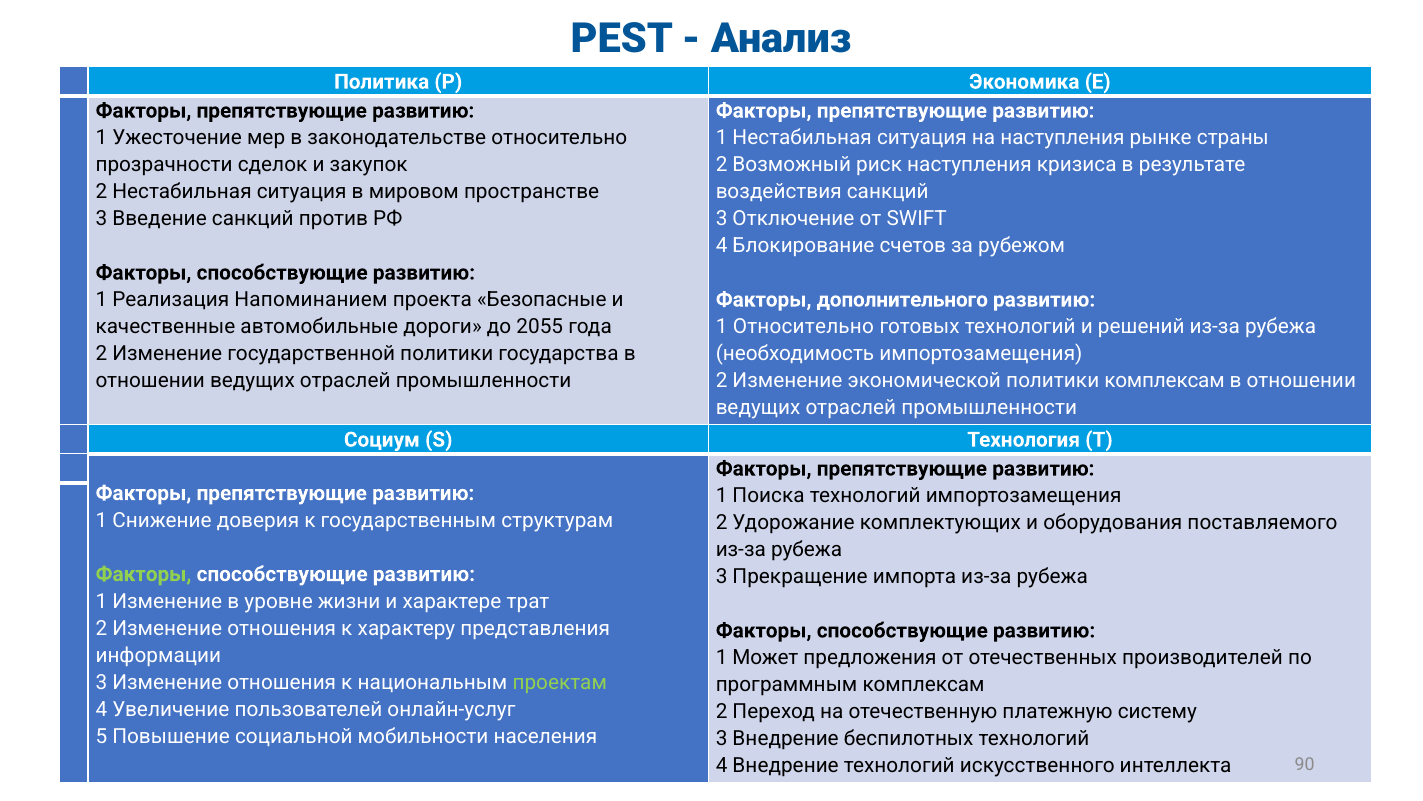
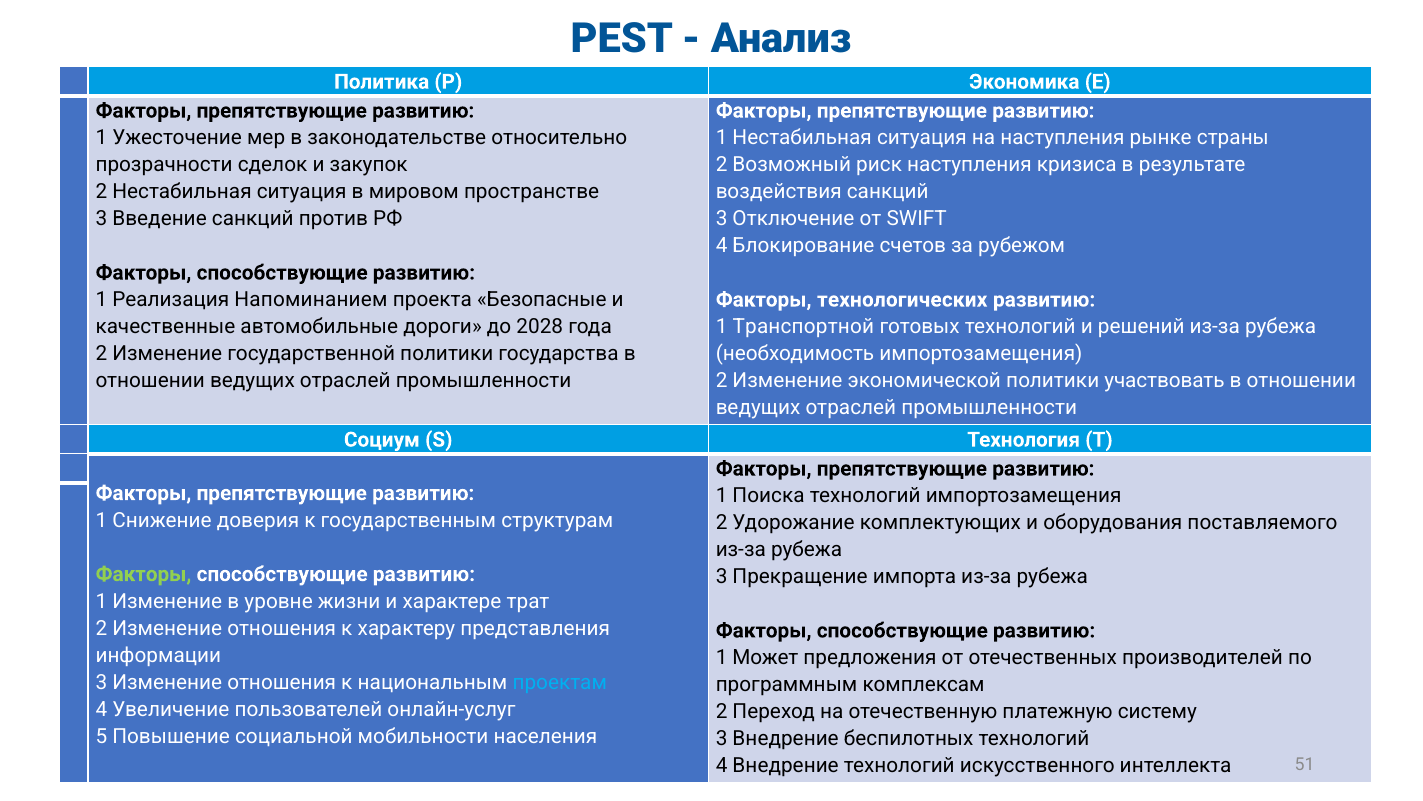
дополнительного: дополнительного -> технологических
2055: 2055 -> 2028
1 Относительно: Относительно -> Транспортной
политики комплексам: комплексам -> участвовать
проектам colour: light green -> light blue
90: 90 -> 51
